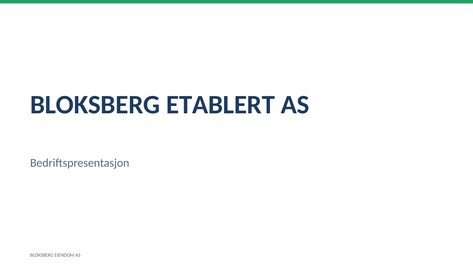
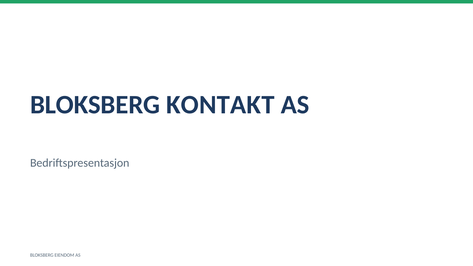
ETABLERT: ETABLERT -> KONTAKT
